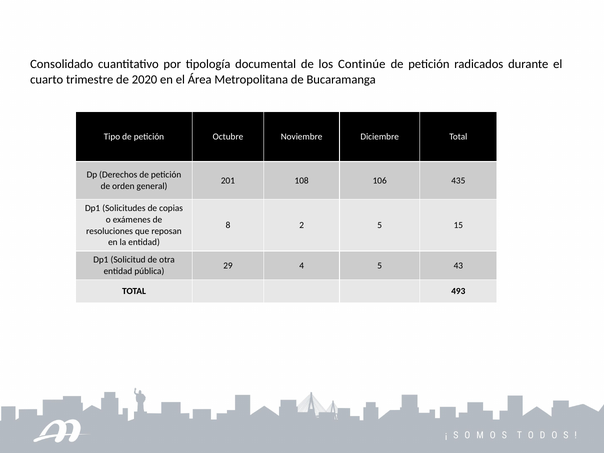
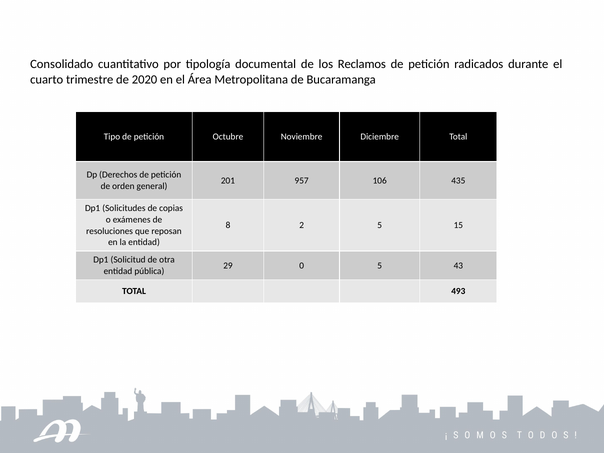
Continúe: Continúe -> Reclamos
108: 108 -> 957
4: 4 -> 0
